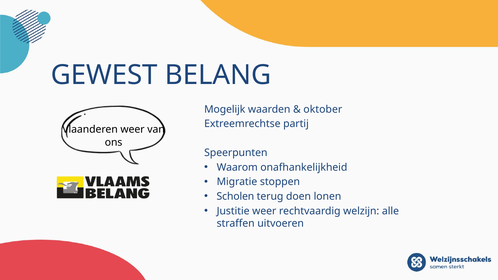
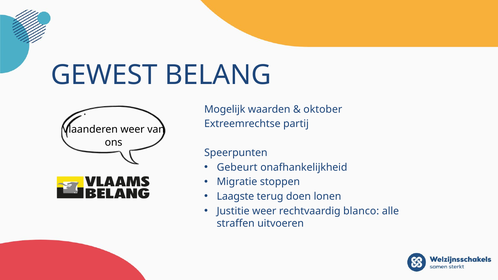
Waarom: Waarom -> Gebeurt
Scholen: Scholen -> Laagste
welzijn: welzijn -> blanco
